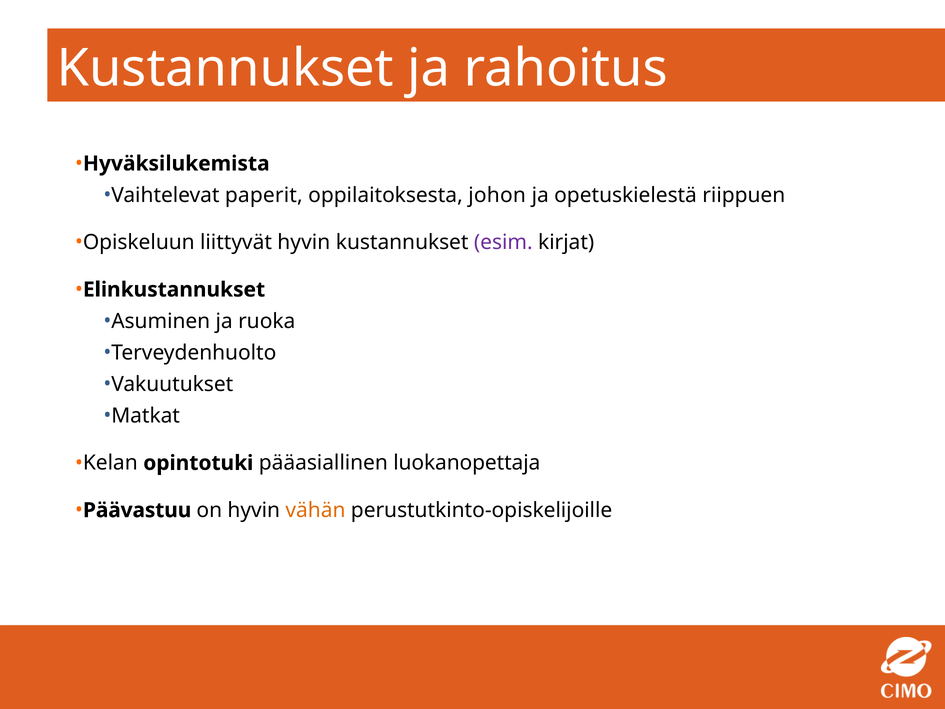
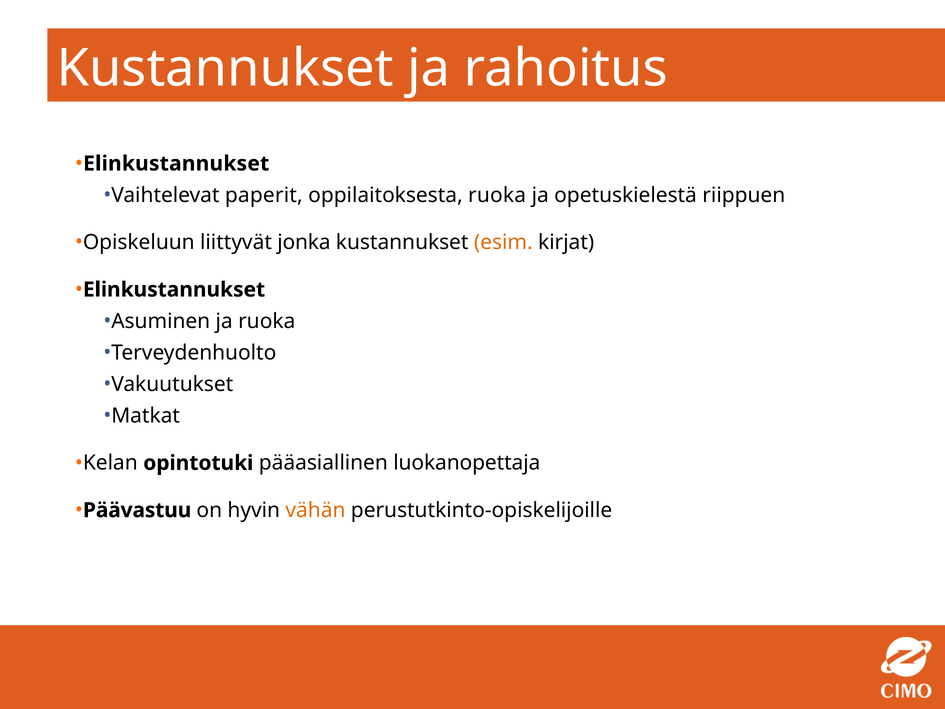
Hyväksilukemista at (176, 164): Hyväksilukemista -> Elinkustannukset
oppilaitoksesta johon: johon -> ruoka
liittyvät hyvin: hyvin -> jonka
esim colour: purple -> orange
